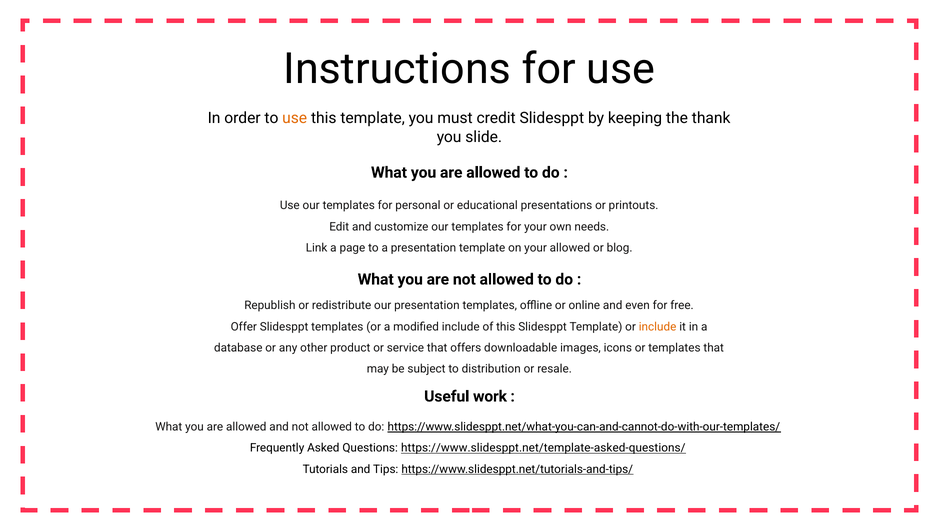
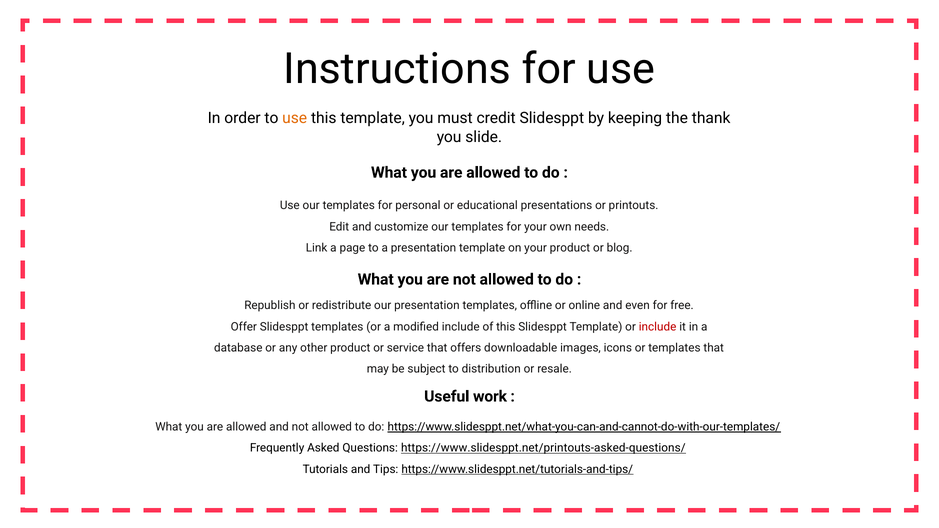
your allowed: allowed -> product
include at (658, 327) colour: orange -> red
https://www.slidesppt.net/template-asked-questions/: https://www.slidesppt.net/template-asked-questions/ -> https://www.slidesppt.net/printouts-asked-questions/
